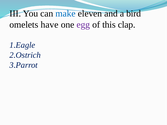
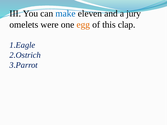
bird: bird -> jury
have: have -> were
egg colour: purple -> orange
